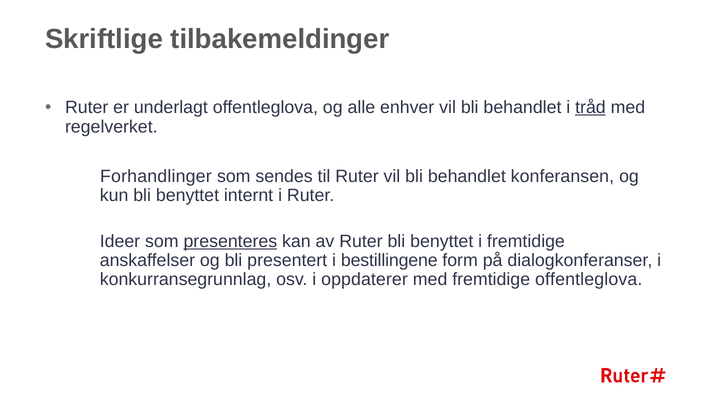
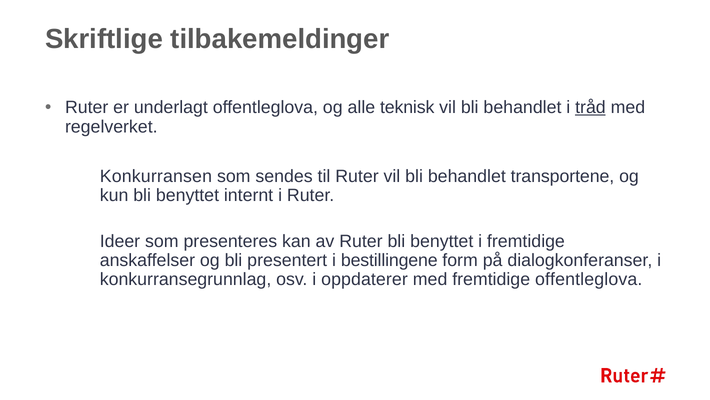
enhver: enhver -> teknisk
Forhandlinger: Forhandlinger -> Konkurransen
konferansen: konferansen -> transportene
presenteres underline: present -> none
